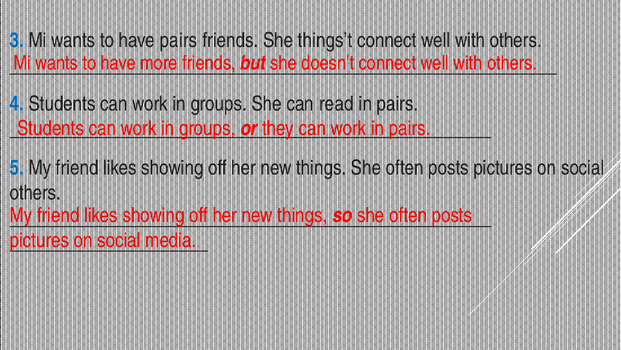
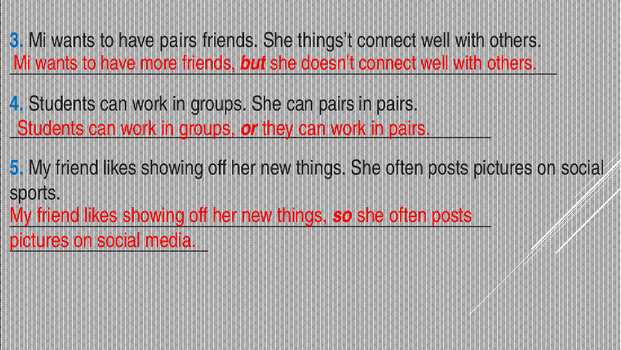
can read: read -> pairs
others at (35, 192): others -> sports
